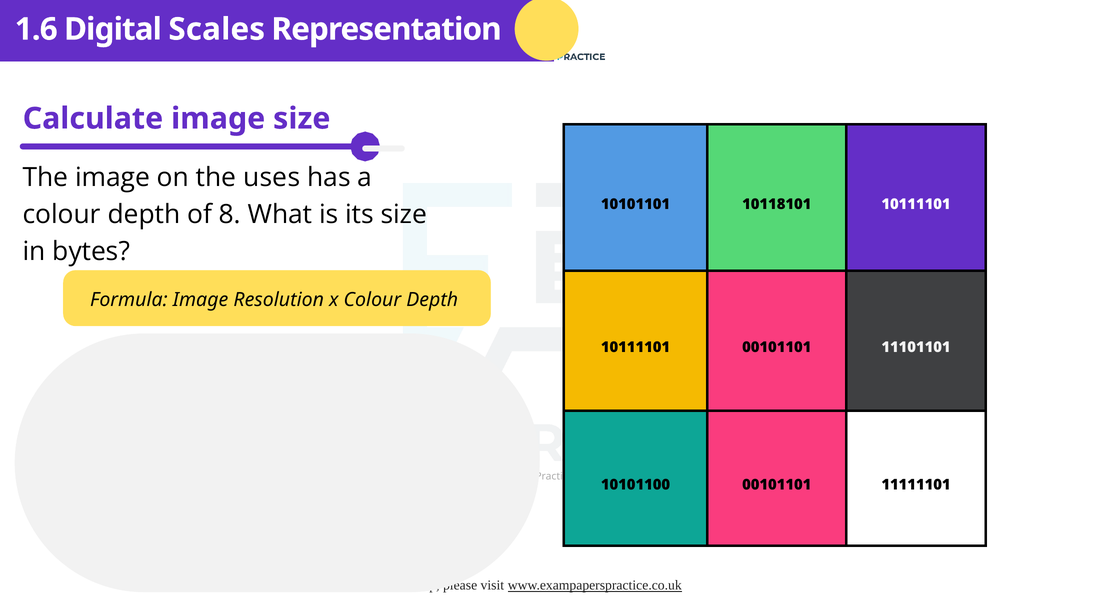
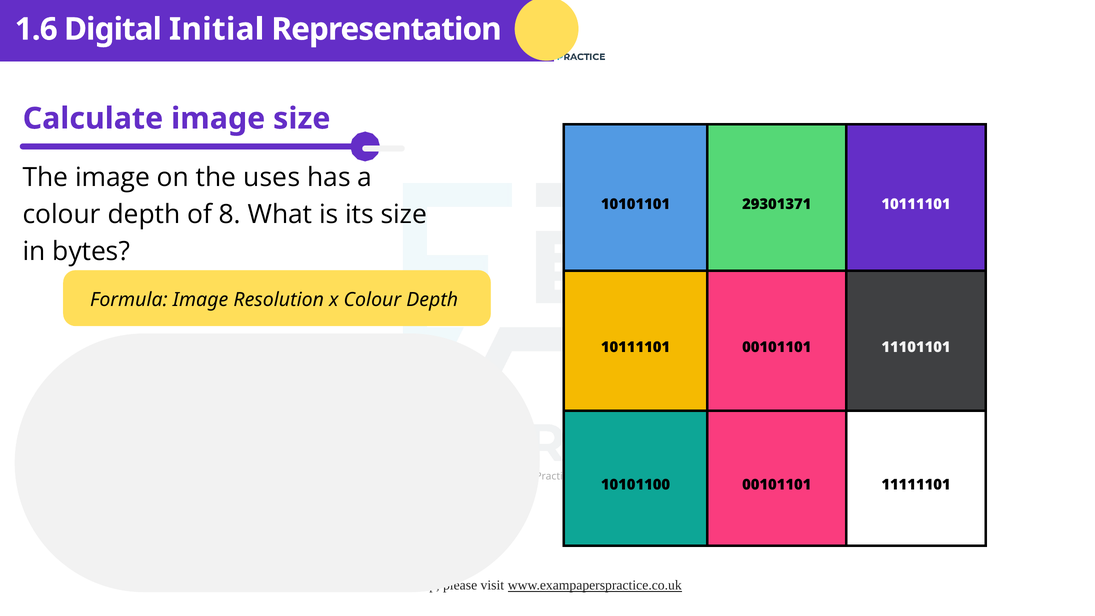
Scales: Scales -> Initial
10118101: 10118101 -> 29301371
